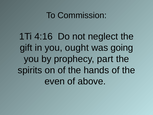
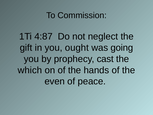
4:16: 4:16 -> 4:87
part: part -> cast
spirits: spirits -> which
above: above -> peace
